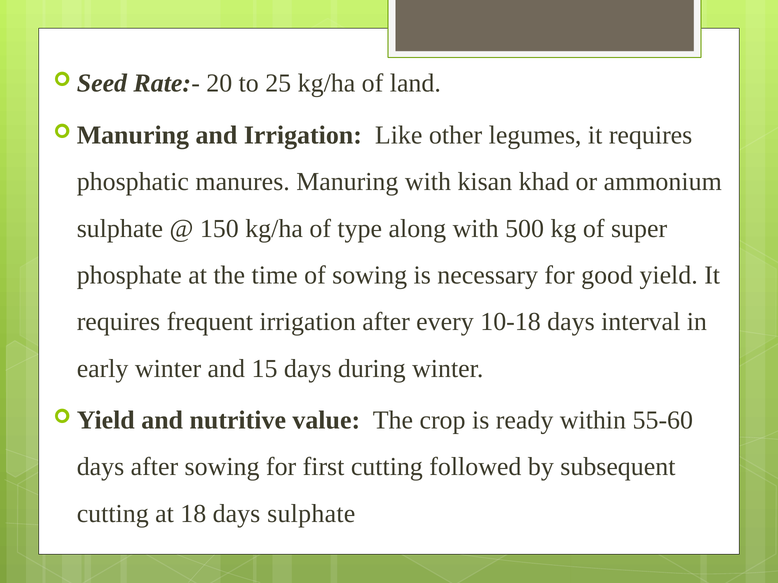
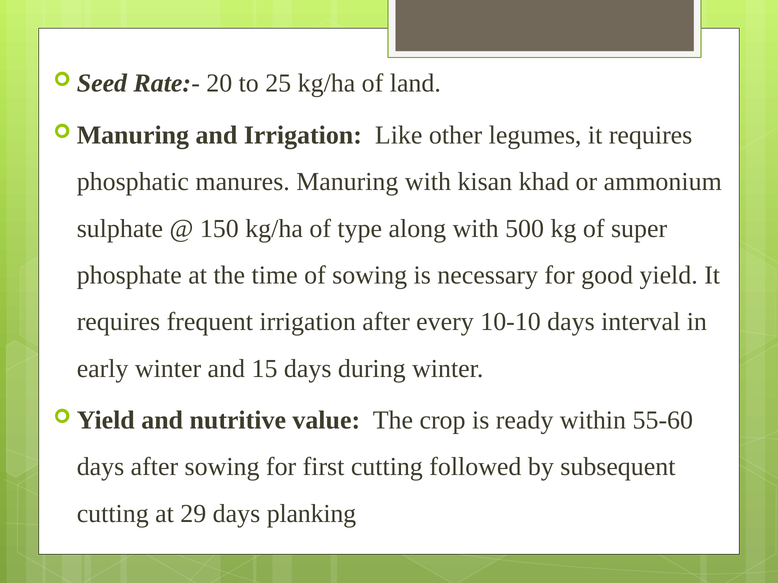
10-18: 10-18 -> 10-10
18: 18 -> 29
days sulphate: sulphate -> planking
